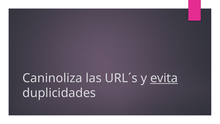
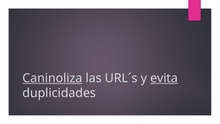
Caninoliza underline: none -> present
